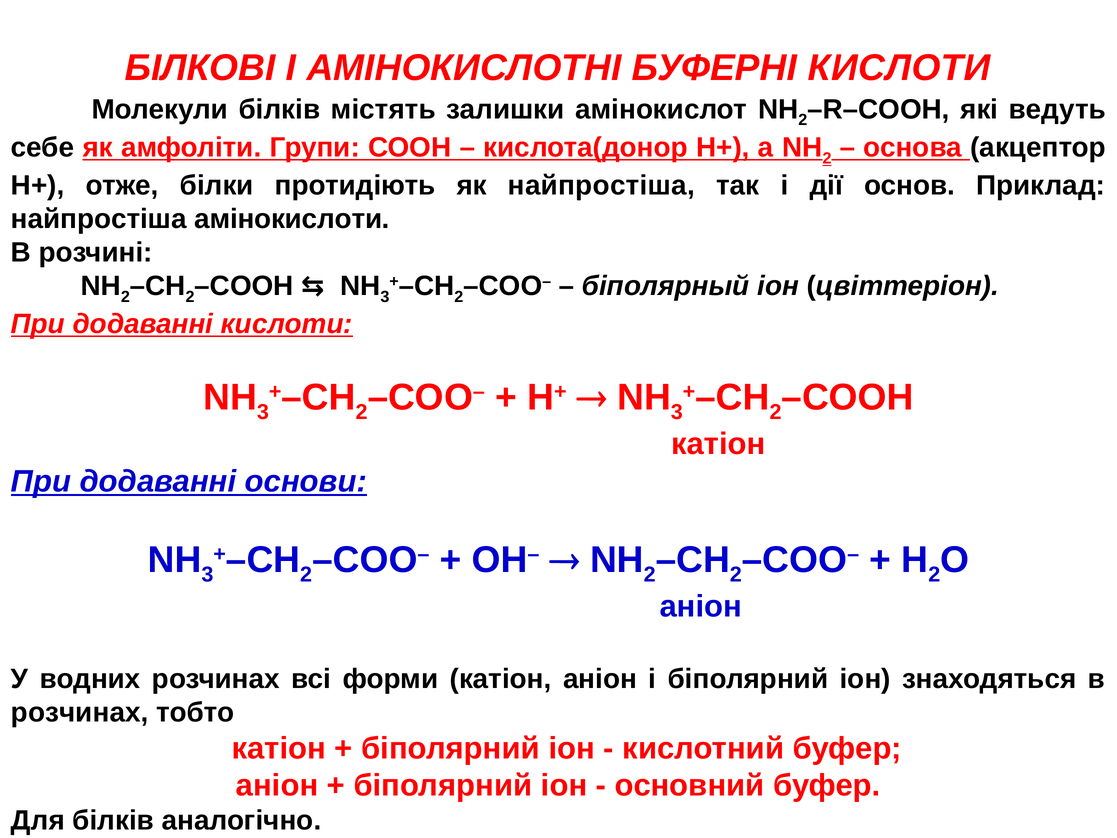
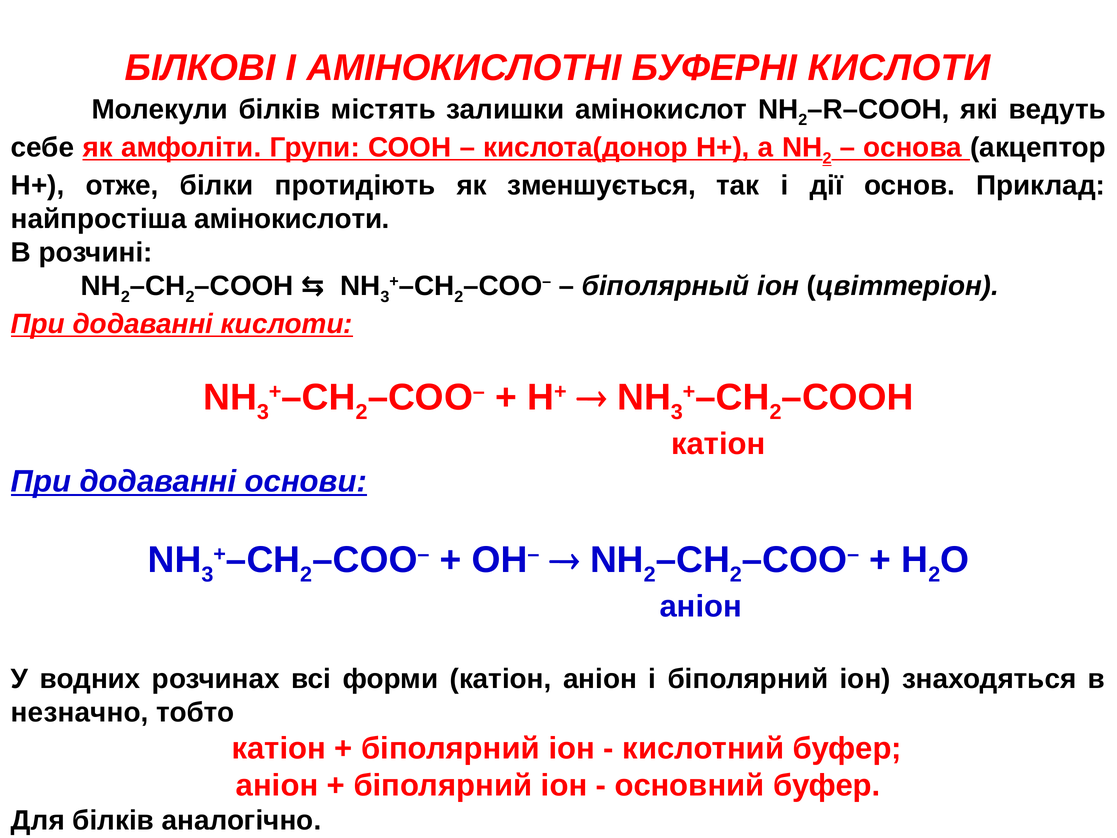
як найпростіша: найпростіша -> зменшується
розчинах at (80, 712): розчинах -> незначно
